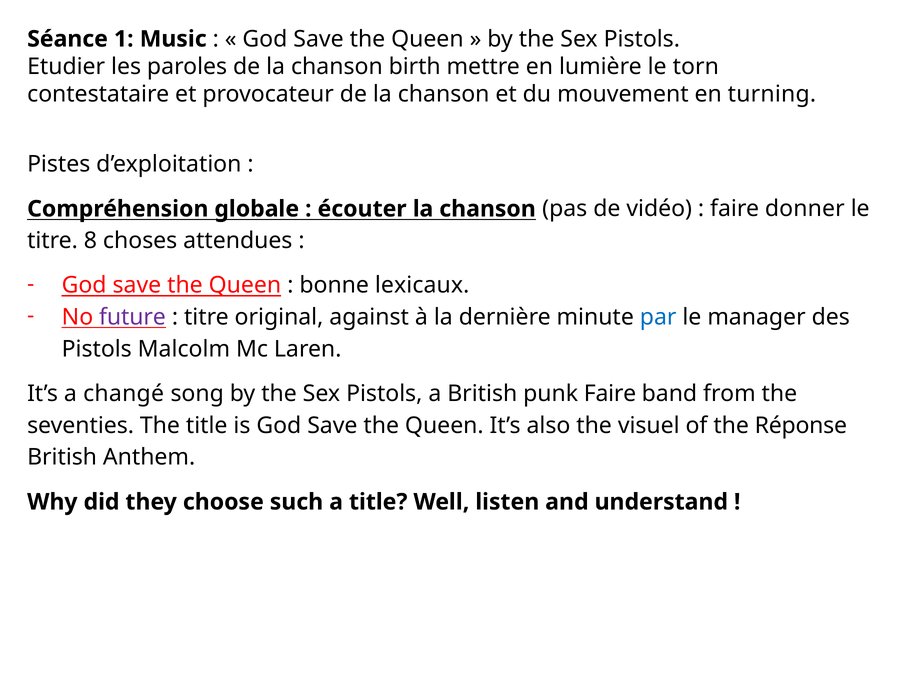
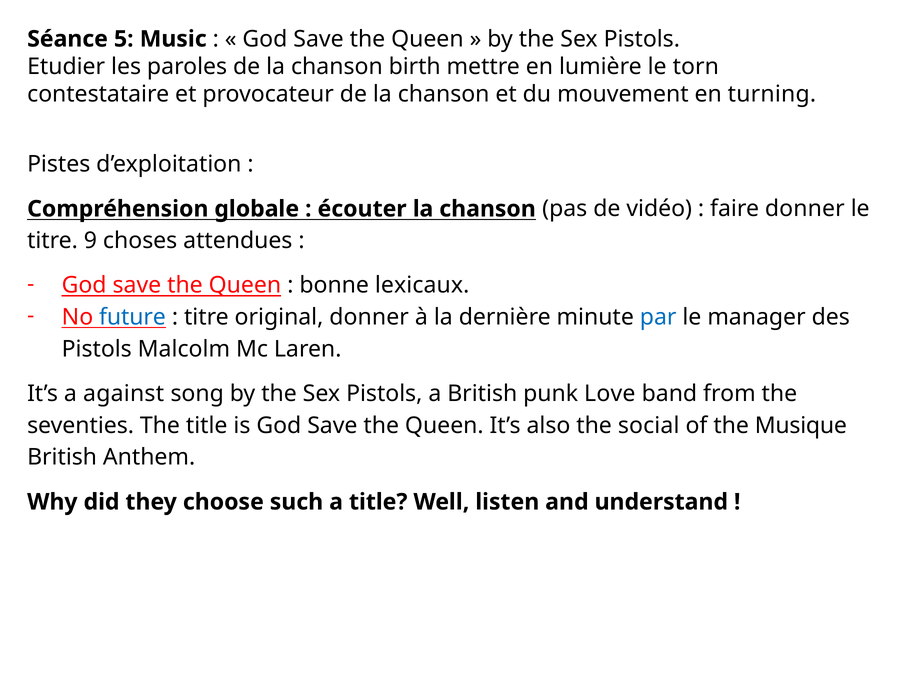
1: 1 -> 5
8: 8 -> 9
future colour: purple -> blue
original against: against -> donner
changé: changé -> against
punk Faire: Faire -> Love
visuel: visuel -> social
Réponse: Réponse -> Musique
